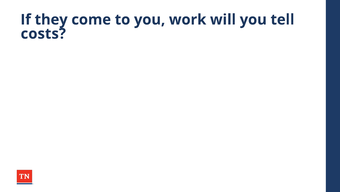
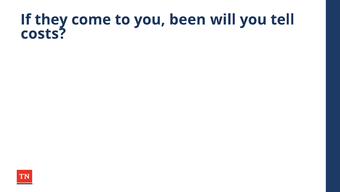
work: work -> been
